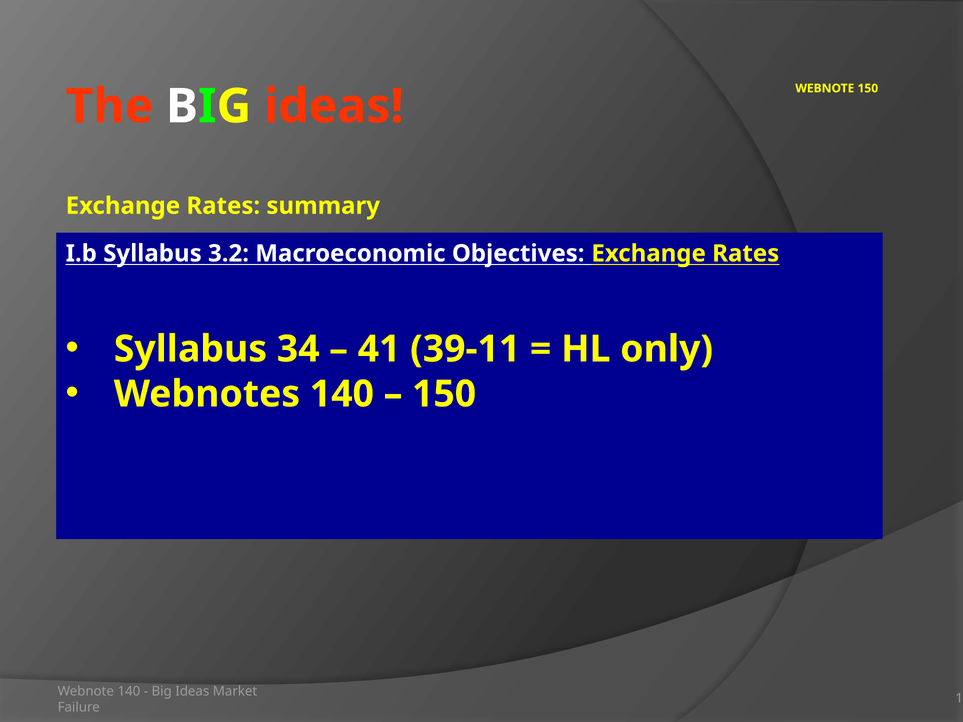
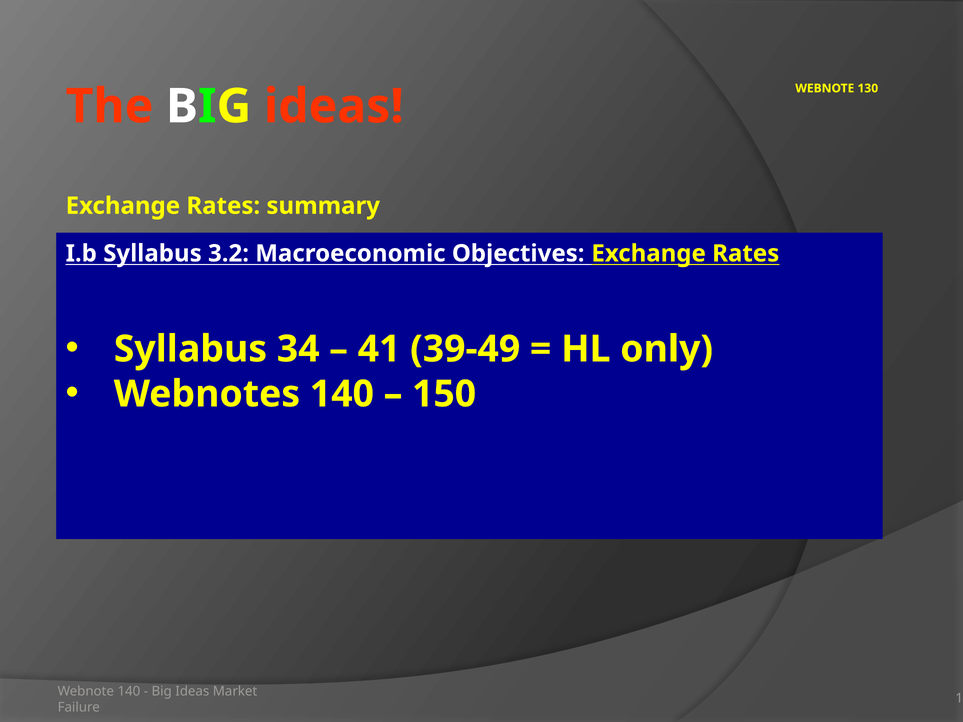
WEBNOTE 150: 150 -> 130
39-11: 39-11 -> 39-49
